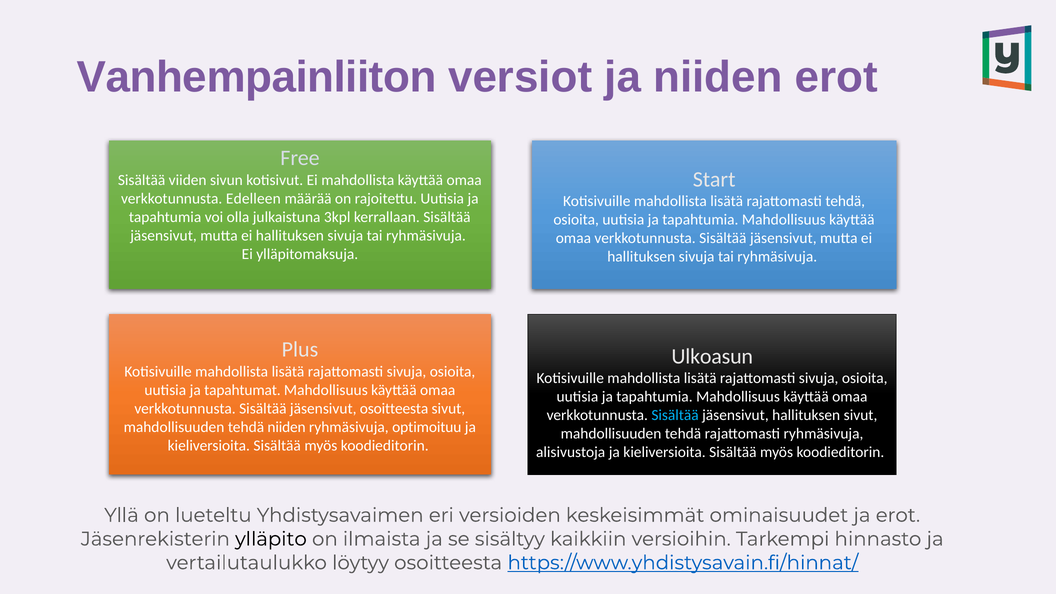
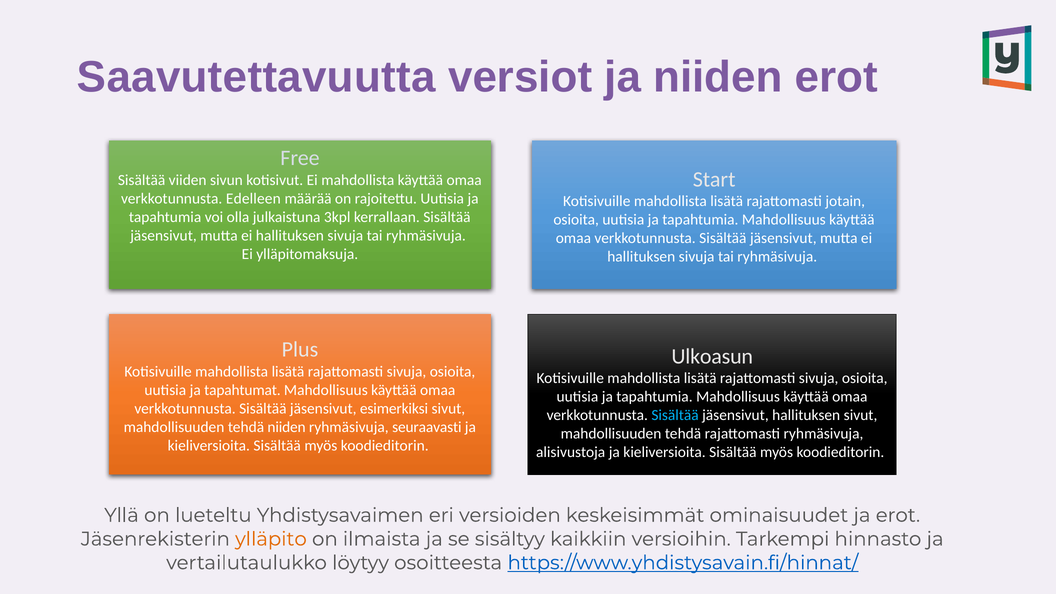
Vanhempainliiton: Vanhempainliiton -> Saavutettavuutta
rajattomasti tehdä: tehdä -> jotain
jäsensivut osoitteesta: osoitteesta -> esimerkiksi
optimoituu: optimoituu -> seuraavasti
ylläpito colour: black -> orange
